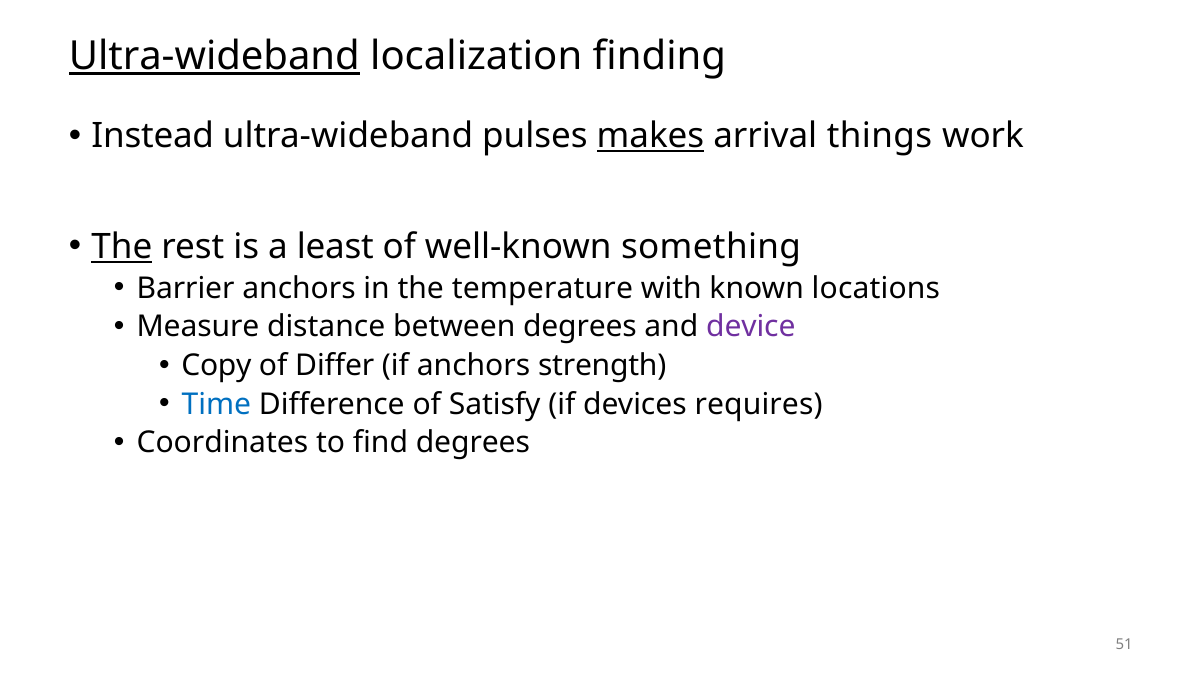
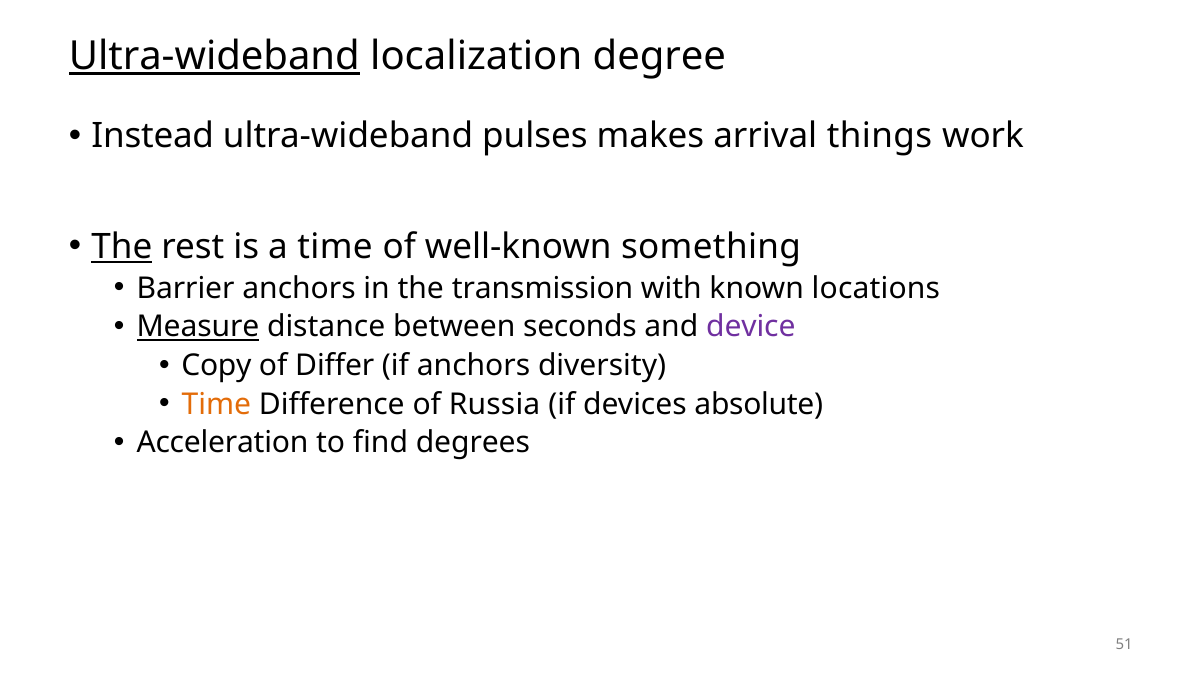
finding: finding -> degree
makes underline: present -> none
a least: least -> time
temperature: temperature -> transmission
Measure underline: none -> present
between degrees: degrees -> seconds
strength: strength -> diversity
Time at (216, 404) colour: blue -> orange
Satisfy: Satisfy -> Russia
requires: requires -> absolute
Coordinates: Coordinates -> Acceleration
